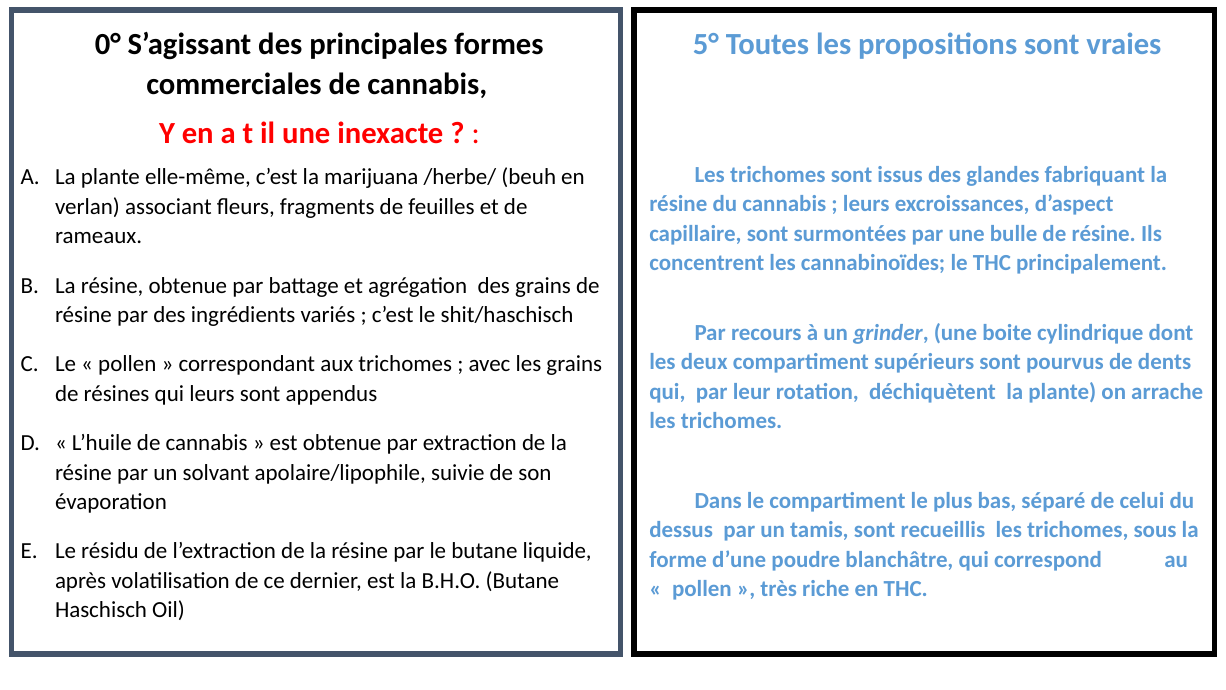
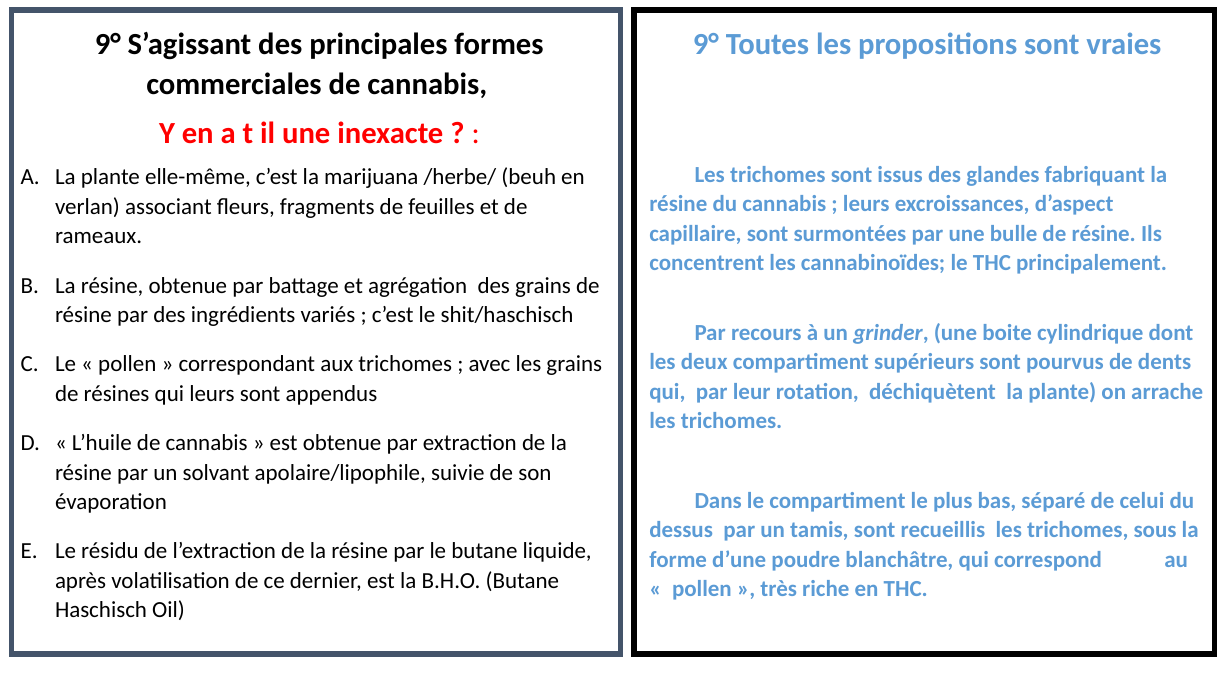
0° at (108, 45): 0° -> 9°
5° at (706, 45): 5° -> 9°
